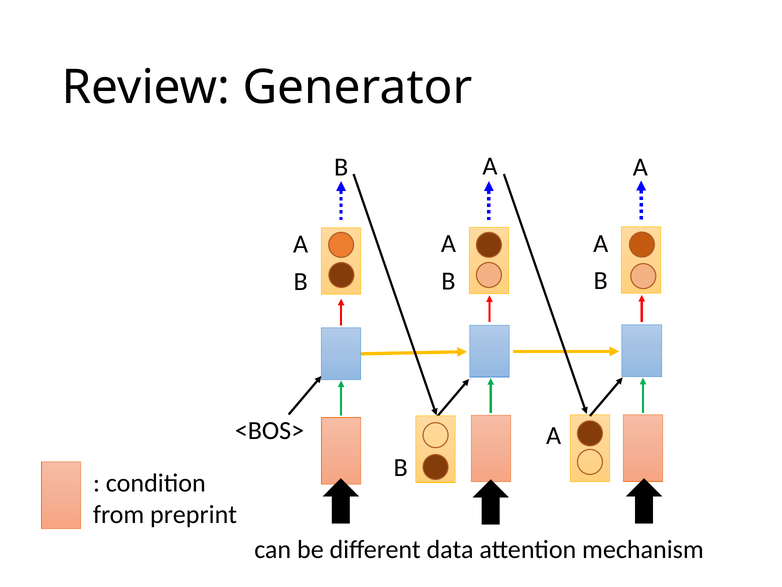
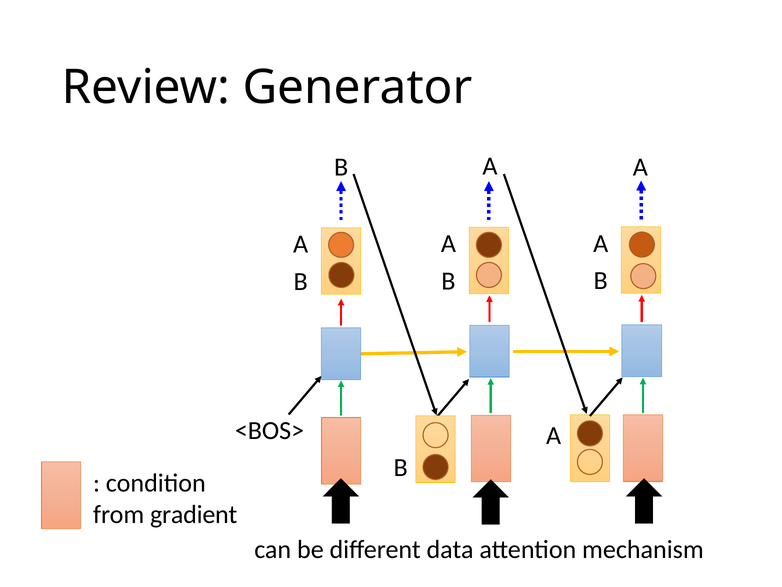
preprint: preprint -> gradient
